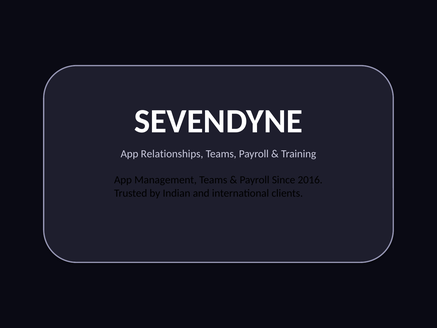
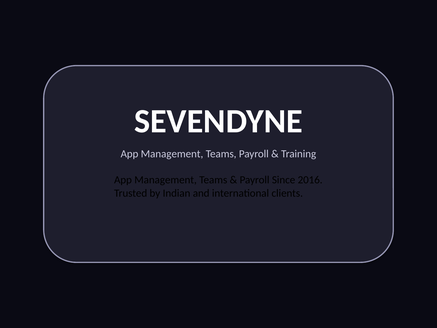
Relationships at (172, 154): Relationships -> Management
